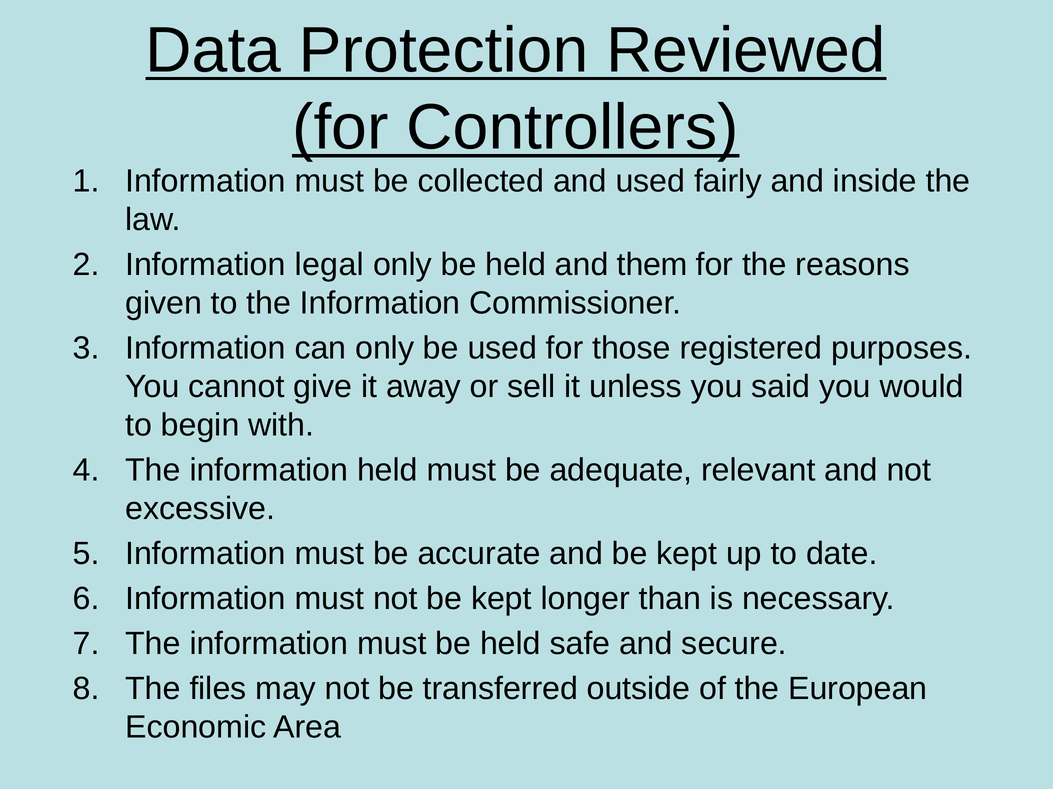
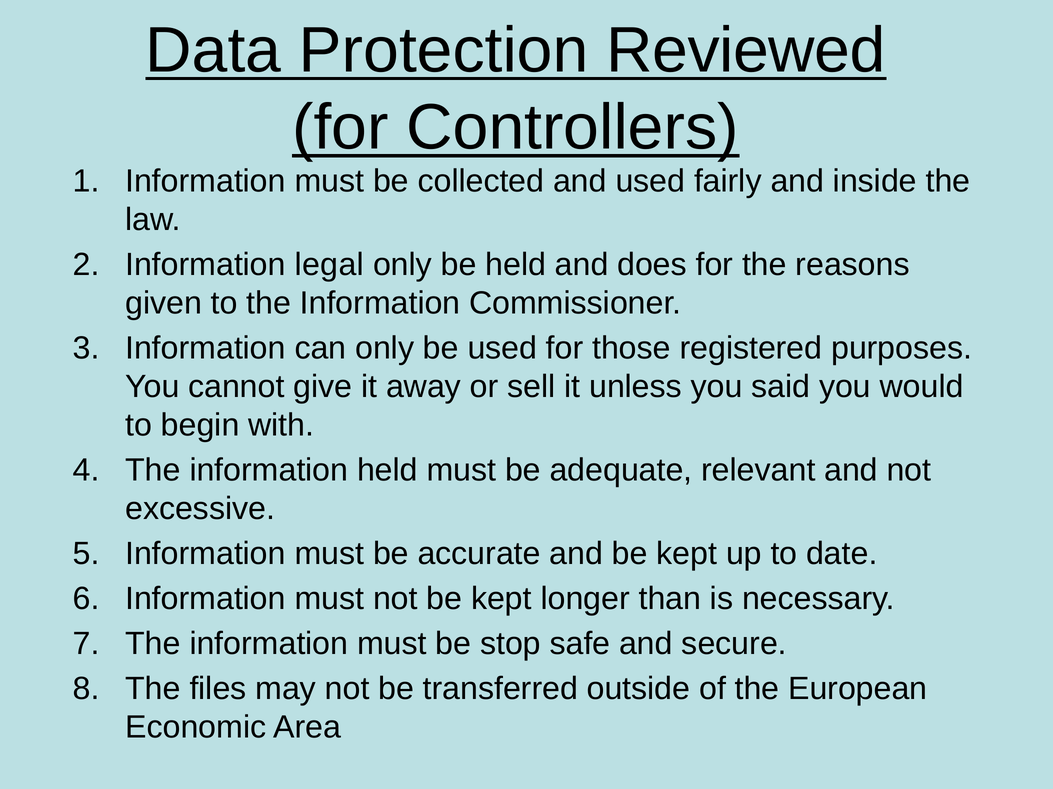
them: them -> does
must be held: held -> stop
